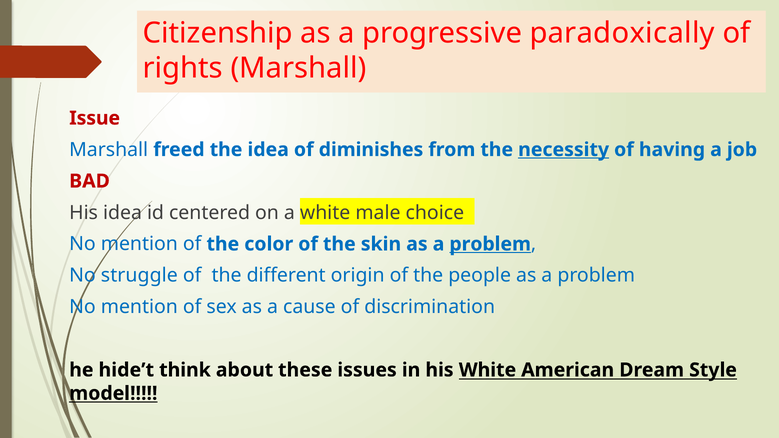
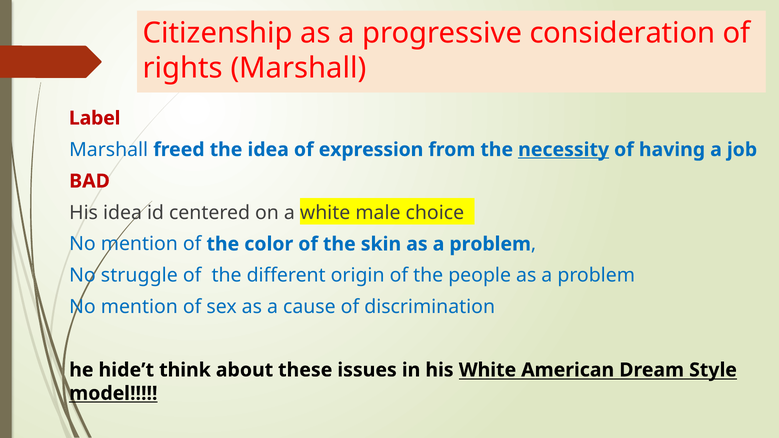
paradoxically: paradoxically -> consideration
Issue: Issue -> Label
diminishes: diminishes -> expression
problem at (490, 244) underline: present -> none
